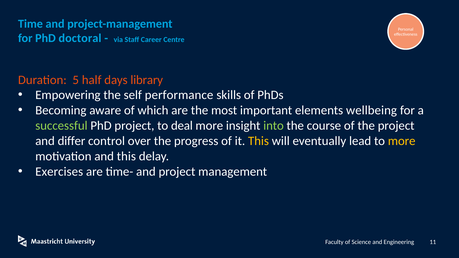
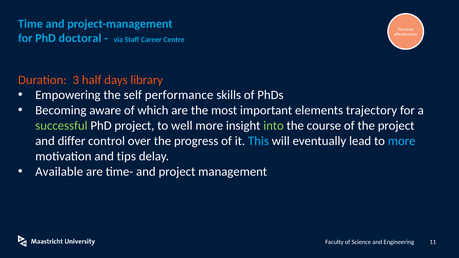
5: 5 -> 3
wellbeing: wellbeing -> trajectory
deal: deal -> well
This at (258, 141) colour: yellow -> light blue
more at (402, 141) colour: yellow -> light blue
and this: this -> tips
Exercises: Exercises -> Available
